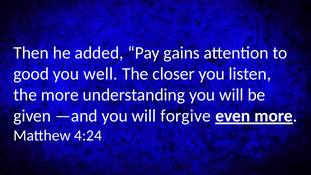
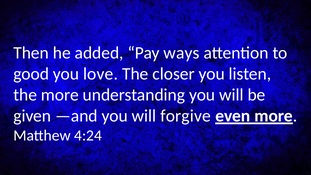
gains: gains -> ways
well: well -> love
